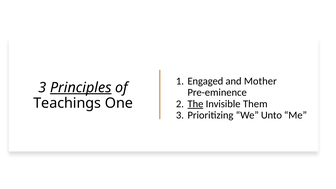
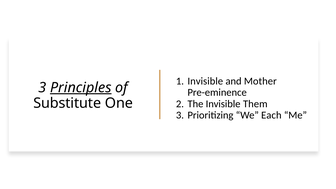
Engaged at (205, 81): Engaged -> Invisible
Teachings: Teachings -> Substitute
The underline: present -> none
Unto: Unto -> Each
